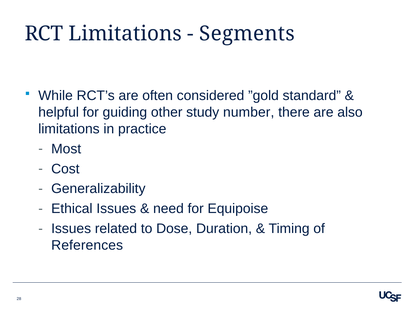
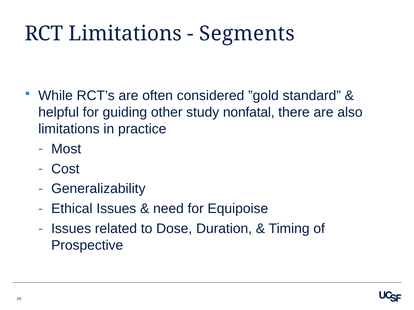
number: number -> nonfatal
References: References -> Prospective
